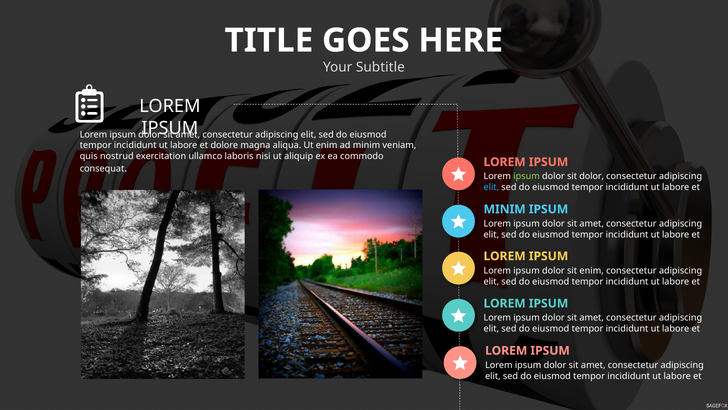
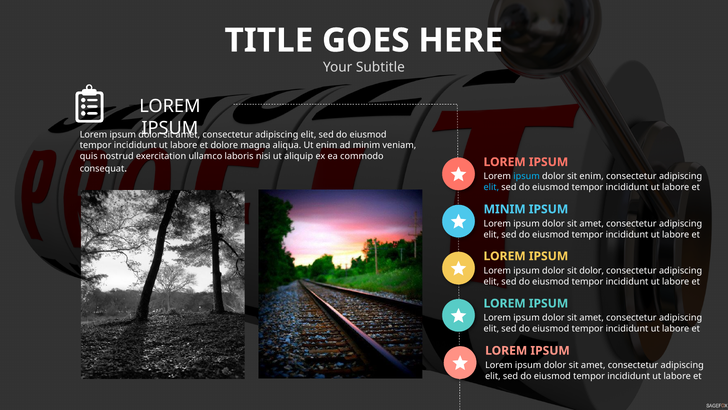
ipsum at (527, 176) colour: light green -> light blue
sit dolor: dolor -> enim
sit enim: enim -> dolor
